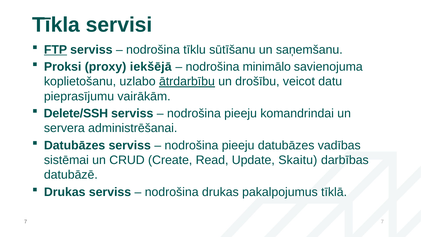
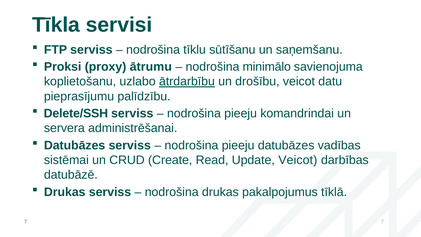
FTP underline: present -> none
iekšējā: iekšējā -> ātrumu
vairākām: vairākām -> palīdzību
Update Skaitu: Skaitu -> Veicot
